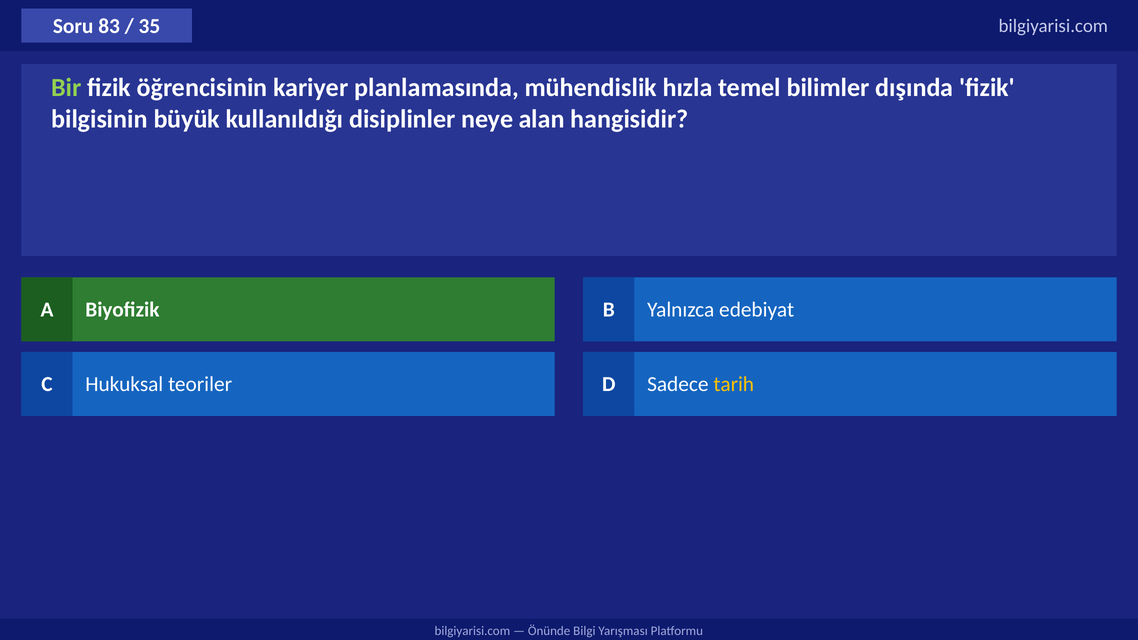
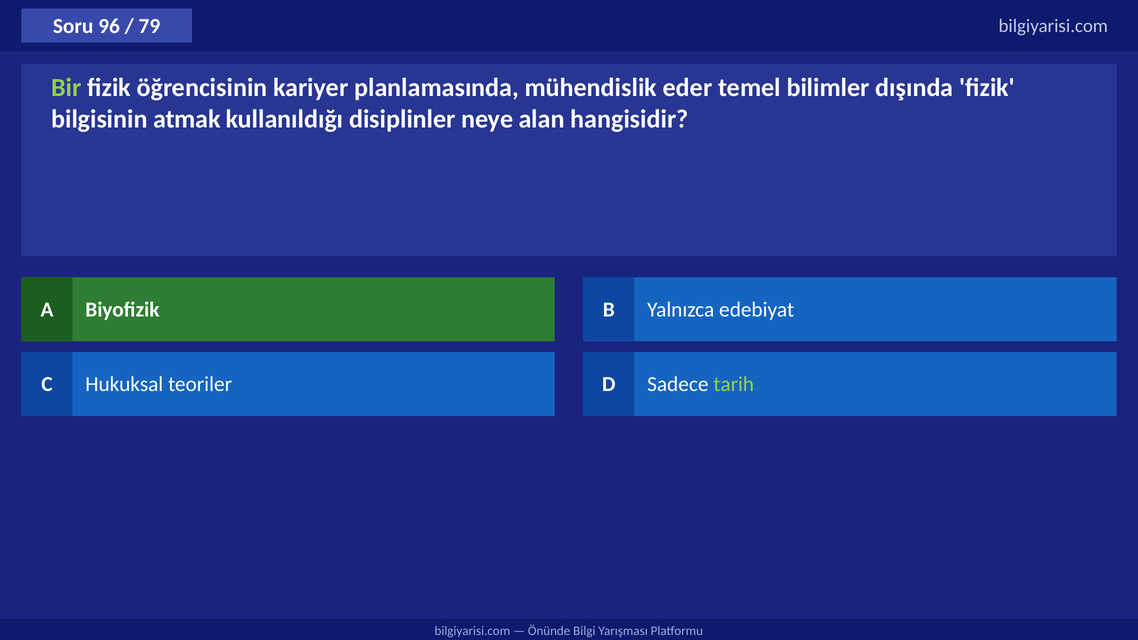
83: 83 -> 96
35: 35 -> 79
hızla: hızla -> eder
büyük: büyük -> atmak
tarih colour: yellow -> light green
